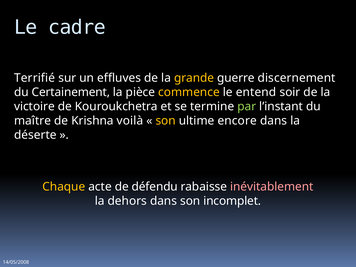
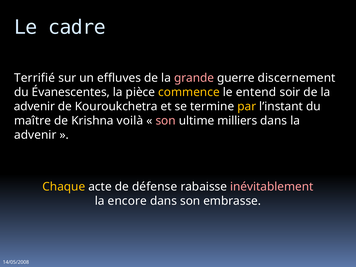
grande colour: yellow -> pink
Certainement: Certainement -> Évanescentes
victoire at (34, 107): victoire -> advenir
par colour: light green -> yellow
son at (166, 121) colour: yellow -> pink
encore: encore -> milliers
déserte at (35, 135): déserte -> advenir
défendu: défendu -> défense
dehors: dehors -> encore
incomplet: incomplet -> embrasse
